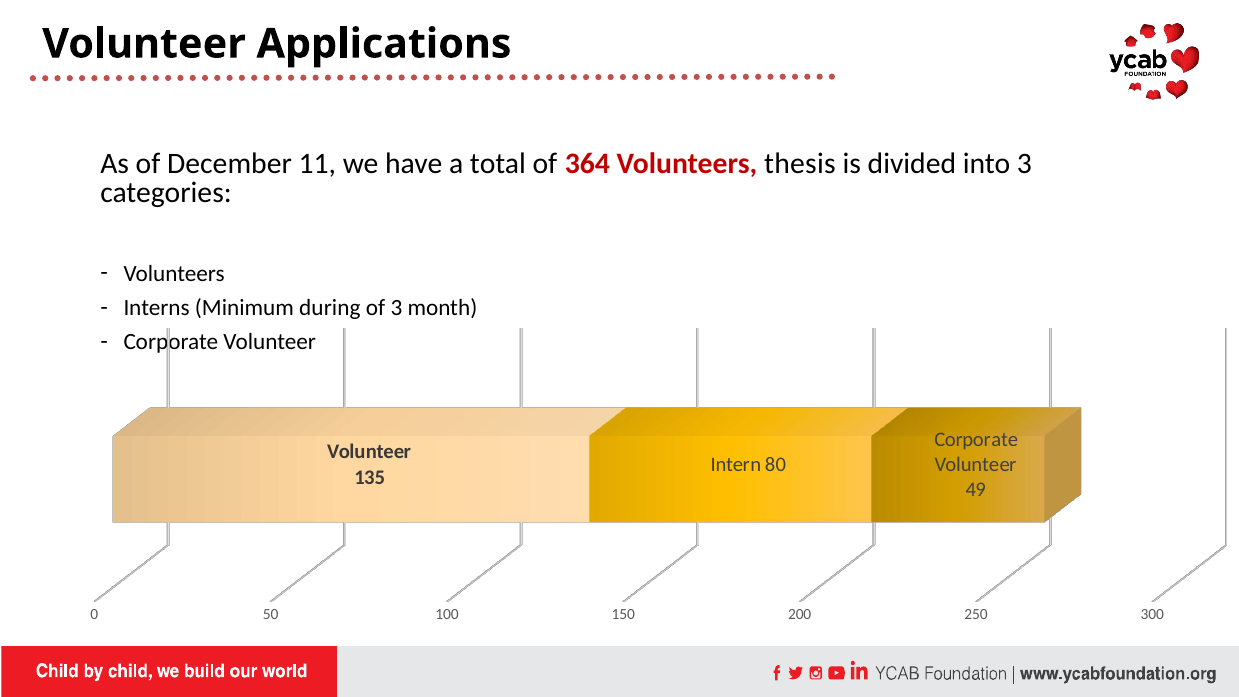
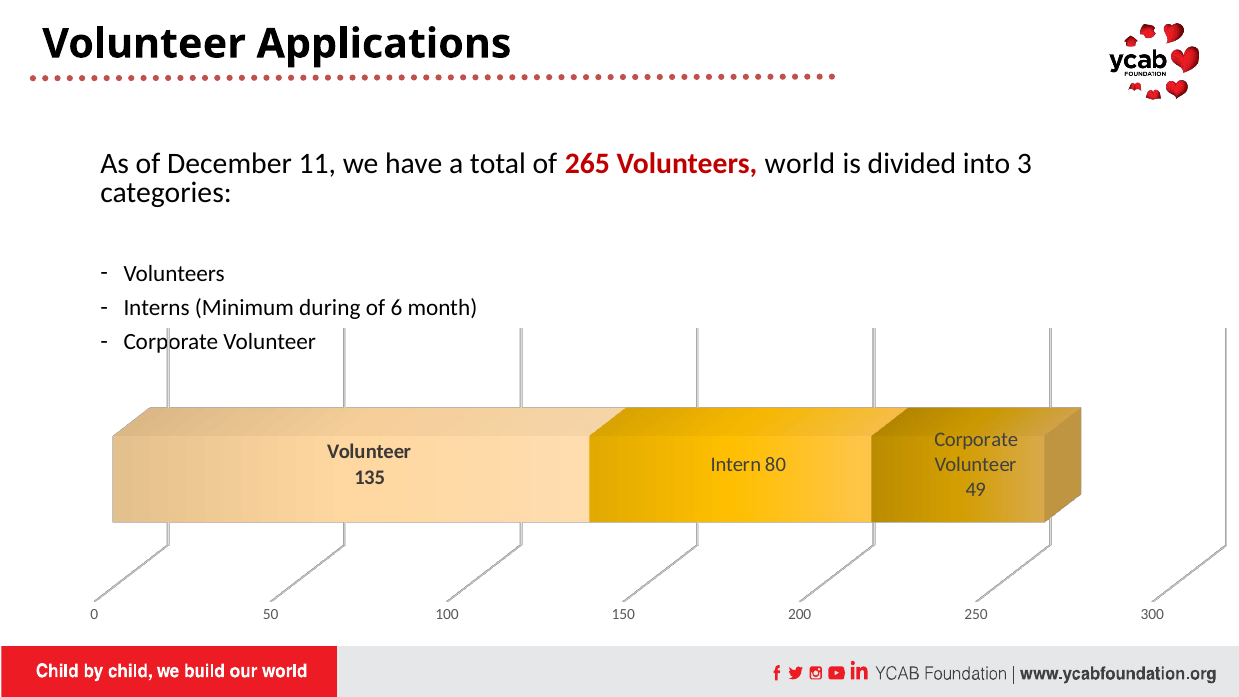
364: 364 -> 265
thesis: thesis -> world
of 3: 3 -> 6
